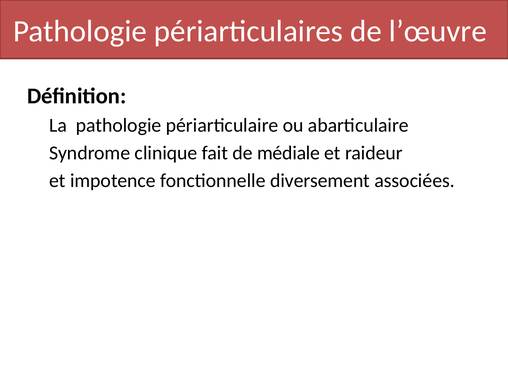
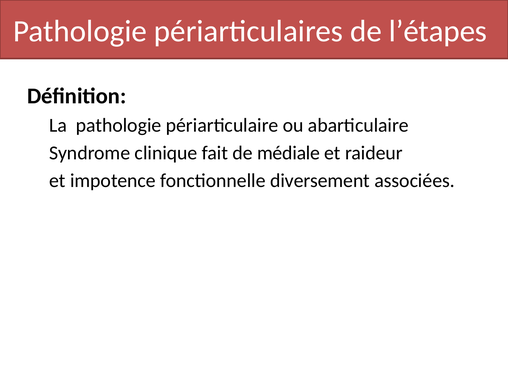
l’œuvre: l’œuvre -> l’étapes
